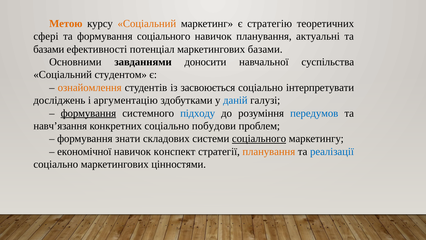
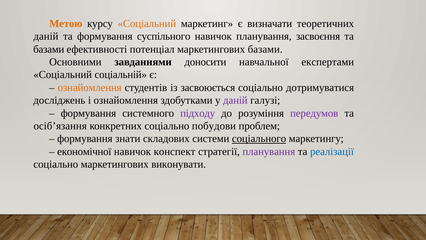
стратегію: стратегію -> визначати
сфері at (46, 36): сфері -> даній
формування соціального: соціального -> суспільного
актуальні: актуальні -> засвоєння
суспільства: суспільства -> експертами
студентом: студентом -> соціальній
інтерпретувати: інтерпретувати -> дотримуватися
і аргументацію: аргументацію -> ознайомлення
даній at (235, 100) colour: blue -> purple
формування at (88, 113) underline: present -> none
підходу colour: blue -> purple
передумов colour: blue -> purple
навч’язання: навч’язання -> осіб’язання
планування at (269, 151) colour: orange -> purple
цінностями: цінностями -> виконувати
